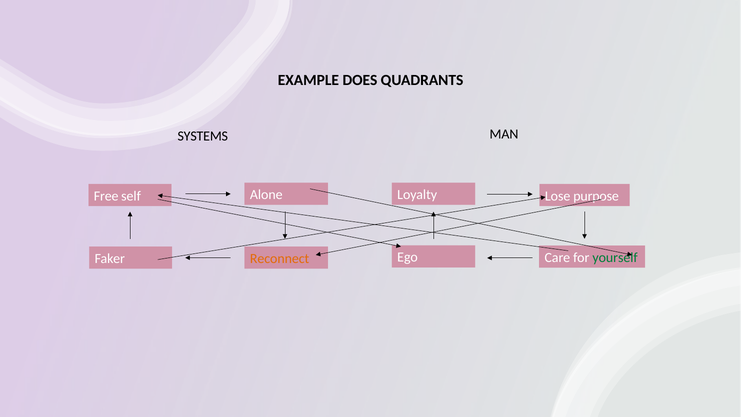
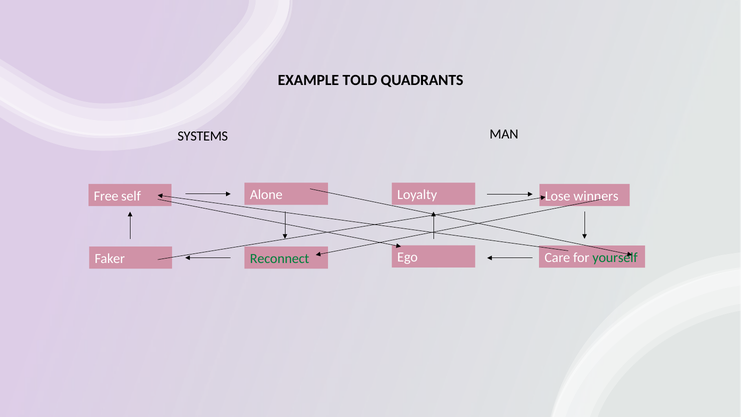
DOES: DOES -> TOLD
purpose: purpose -> winners
Reconnect colour: orange -> green
